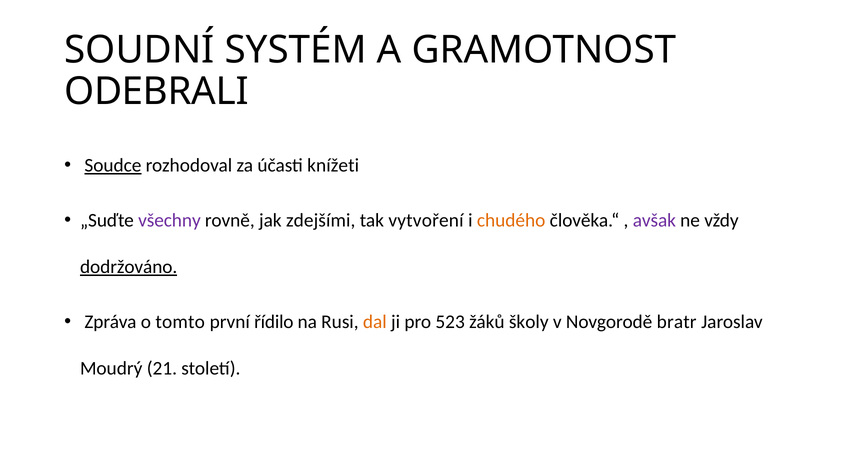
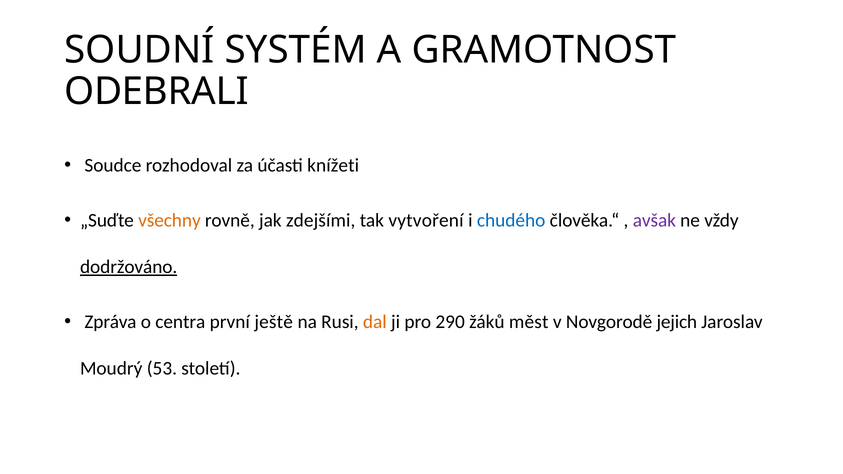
Soudce underline: present -> none
všechny colour: purple -> orange
chudého colour: orange -> blue
tomto: tomto -> centra
řídilo: řídilo -> ještě
523: 523 -> 290
školy: školy -> měst
bratr: bratr -> jejich
21: 21 -> 53
